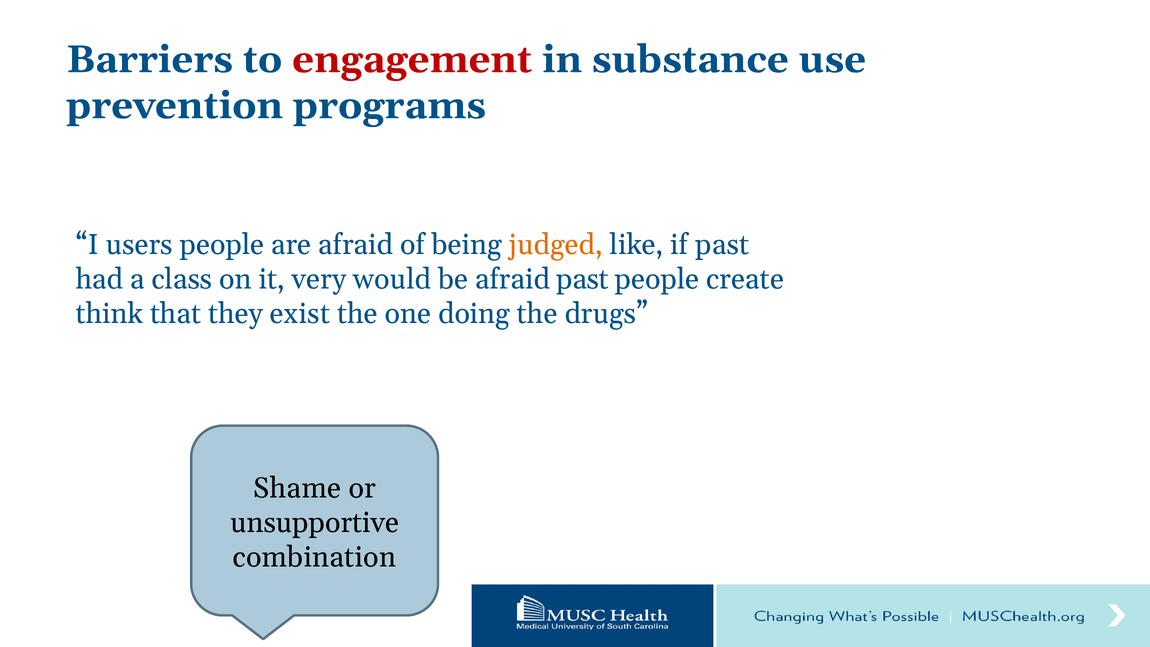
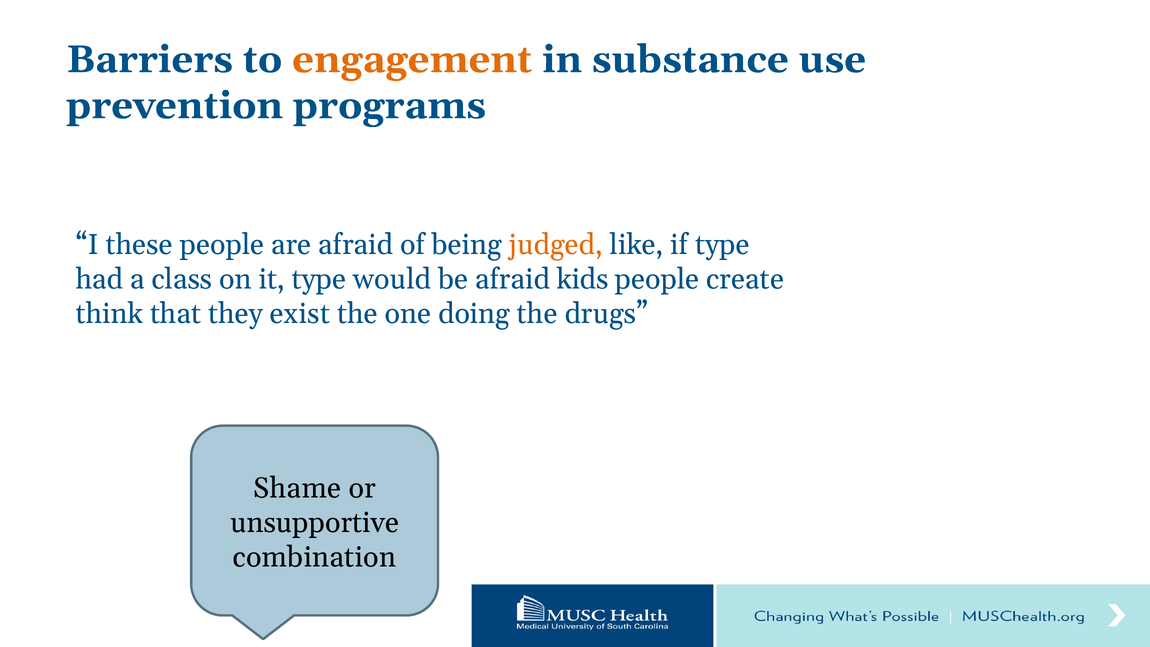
engagement colour: red -> orange
users: users -> these
if past: past -> type
it very: very -> type
afraid past: past -> kids
